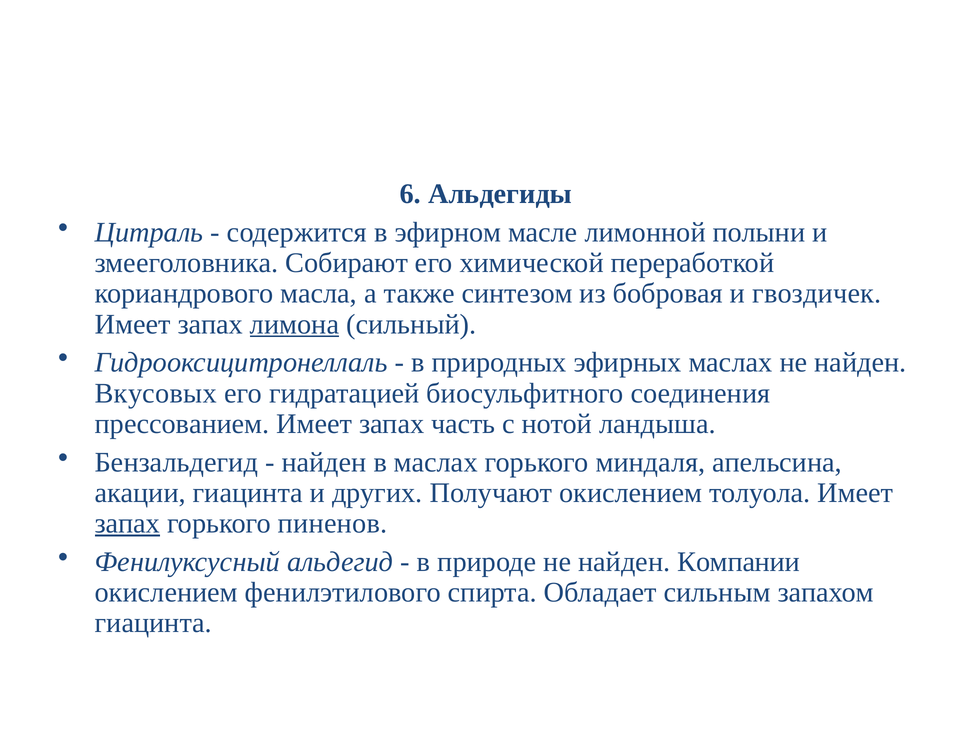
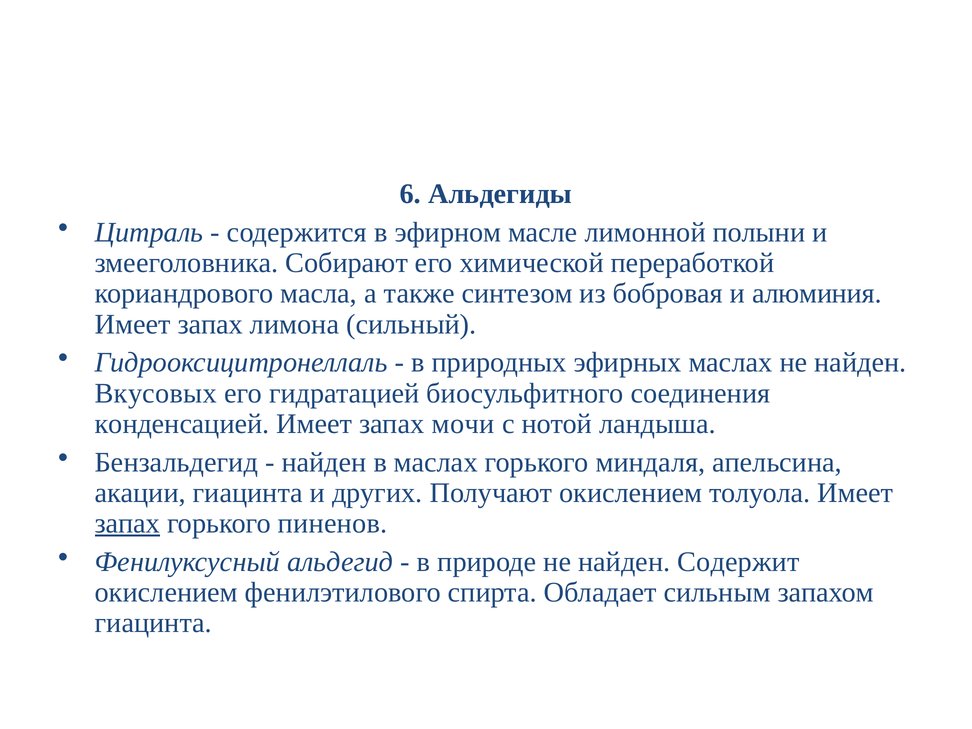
гвоздичек: гвоздичек -> алюминия
лимона underline: present -> none
прессованием: прессованием -> конденсацией
часть: часть -> мочи
Компании: Компании -> Содержит
